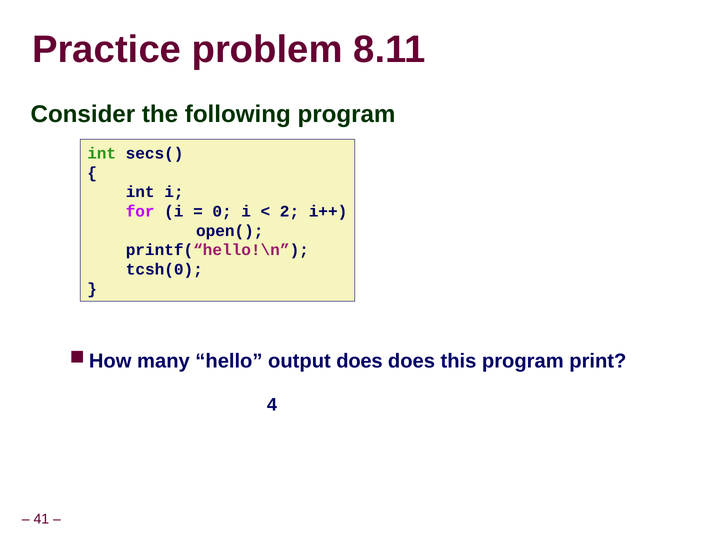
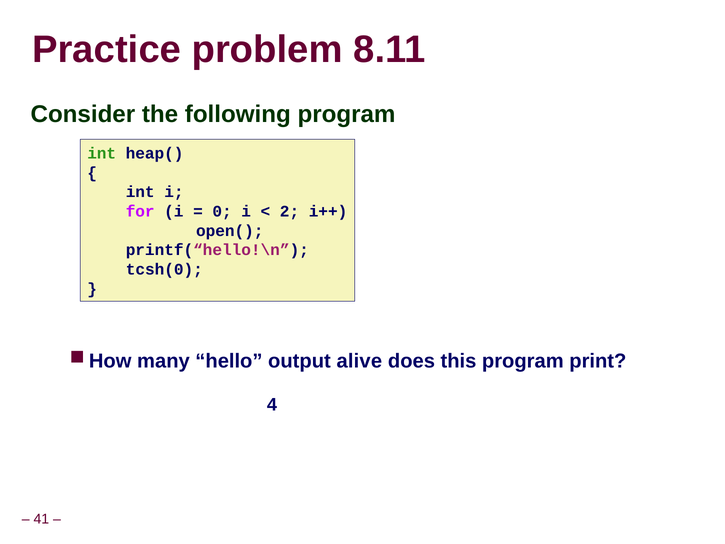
secs(: secs( -> heap(
output does: does -> alive
